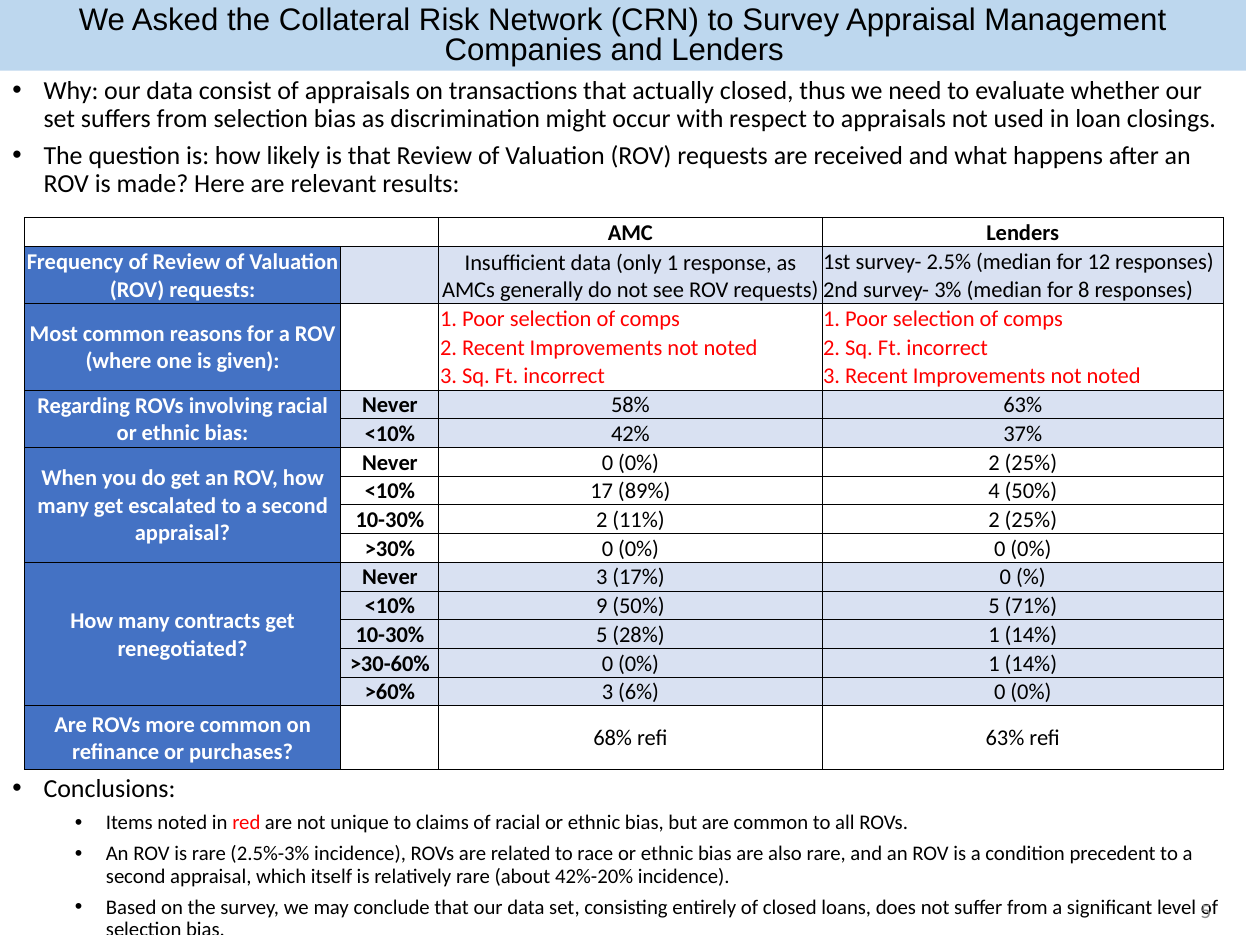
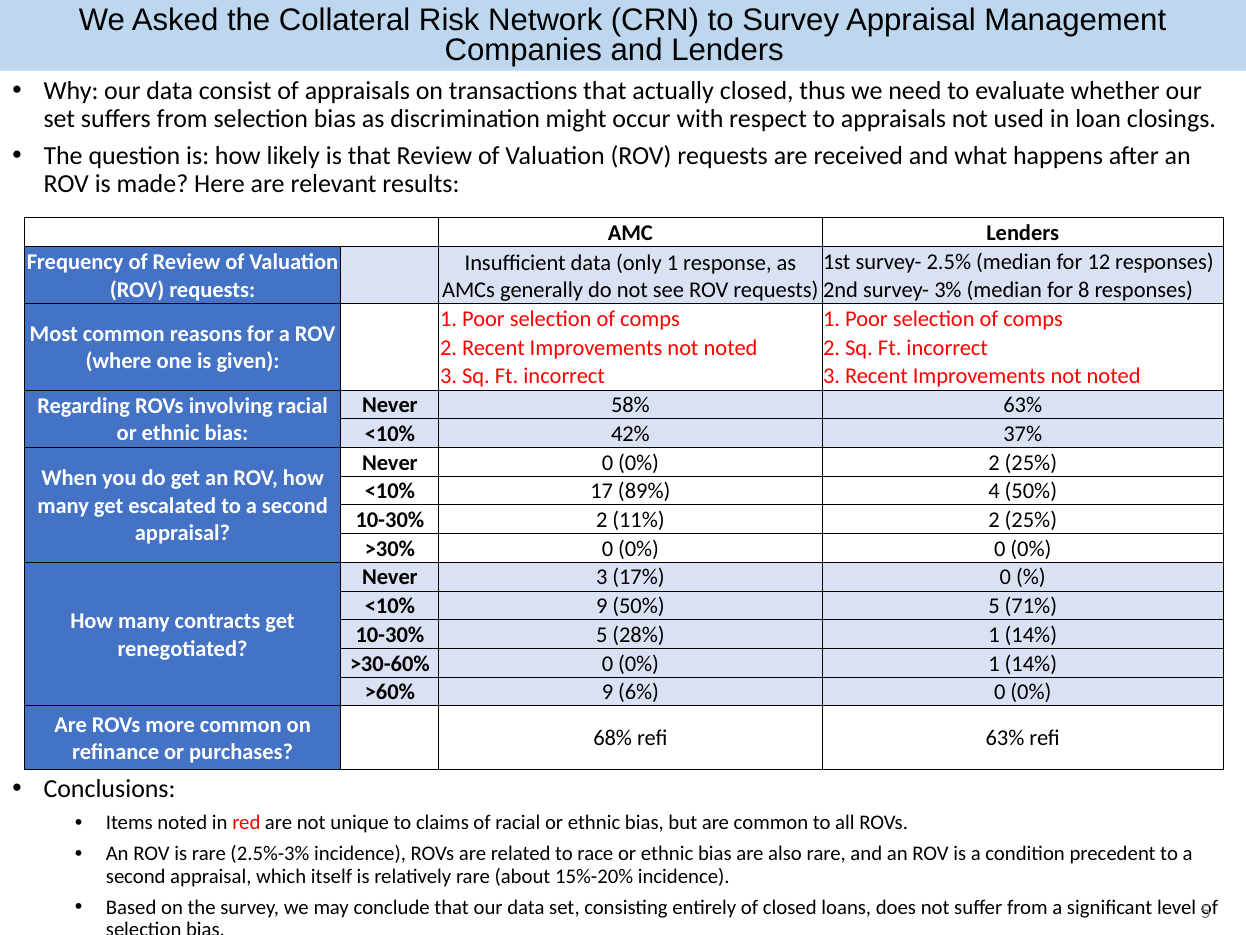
>60% 3: 3 -> 9
42%-20%: 42%-20% -> 15%-20%
